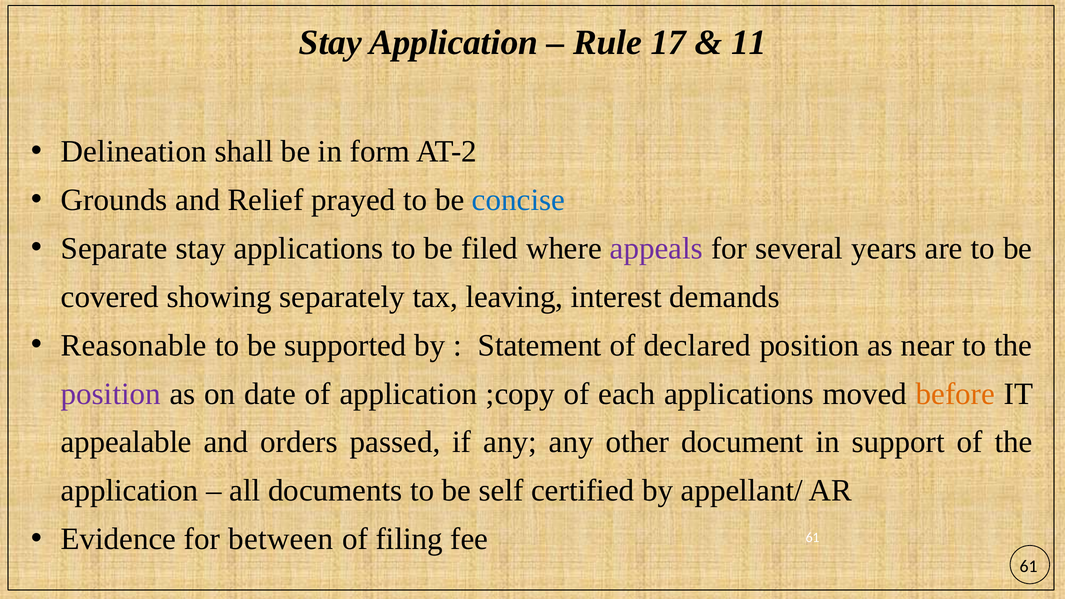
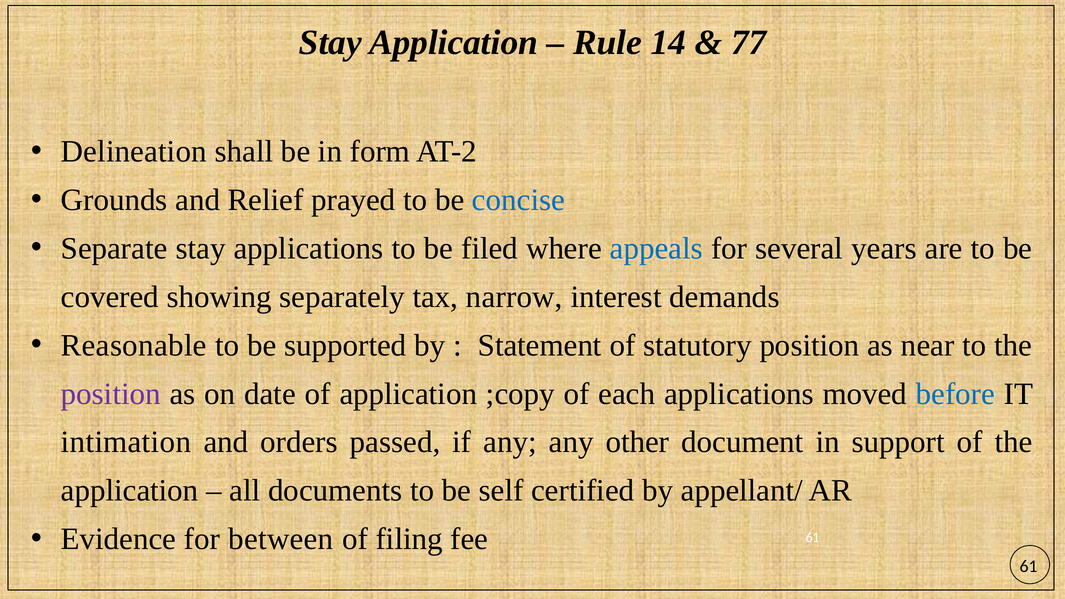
17: 17 -> 14
11: 11 -> 77
appeals colour: purple -> blue
leaving: leaving -> narrow
declared: declared -> statutory
before colour: orange -> blue
appealable: appealable -> intimation
